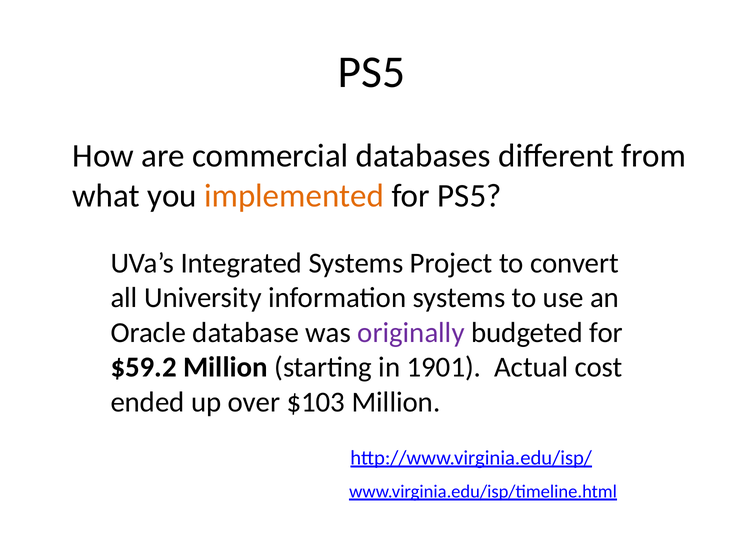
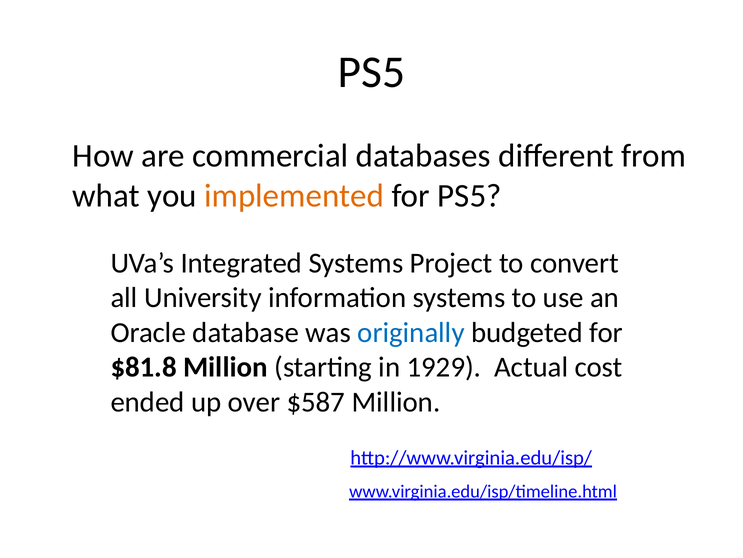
originally colour: purple -> blue
$59.2: $59.2 -> $81.8
1901: 1901 -> 1929
$103: $103 -> $587
